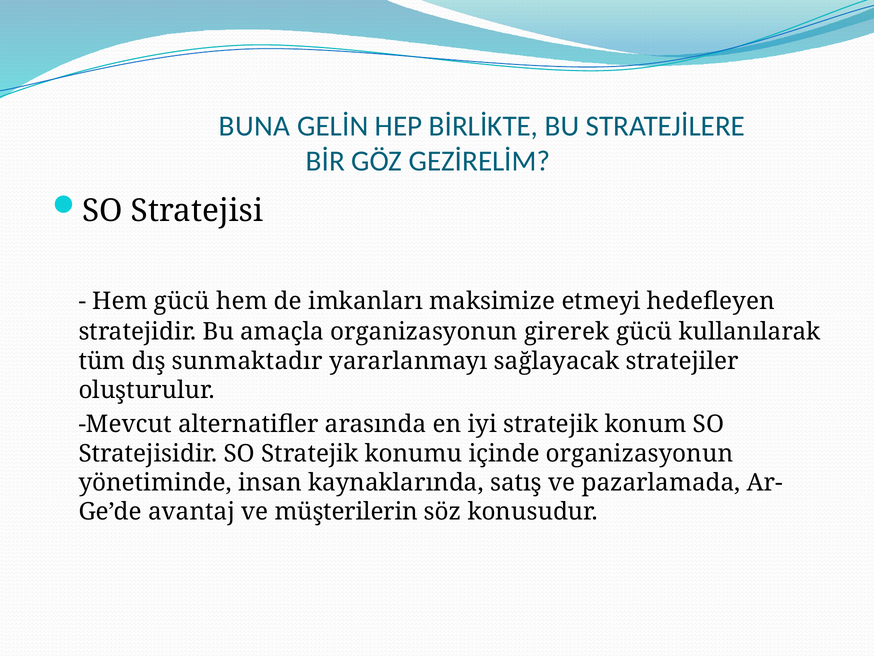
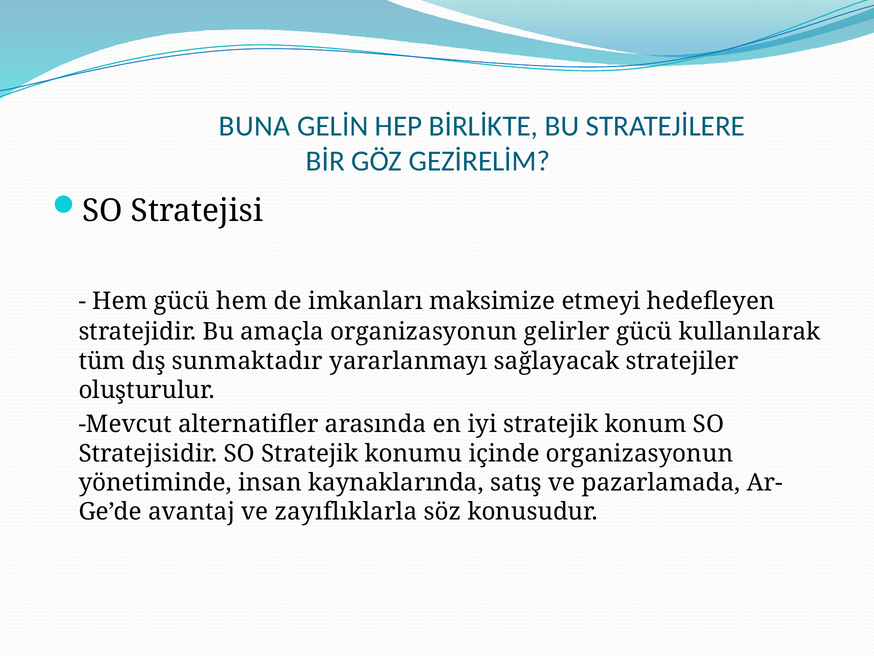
girerek: girerek -> gelirler
müşterilerin: müşterilerin -> zayıflıklarla
